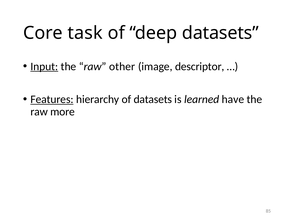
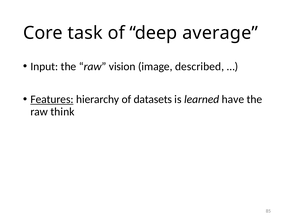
deep datasets: datasets -> average
Input underline: present -> none
other: other -> vision
descriptor: descriptor -> described
more: more -> think
